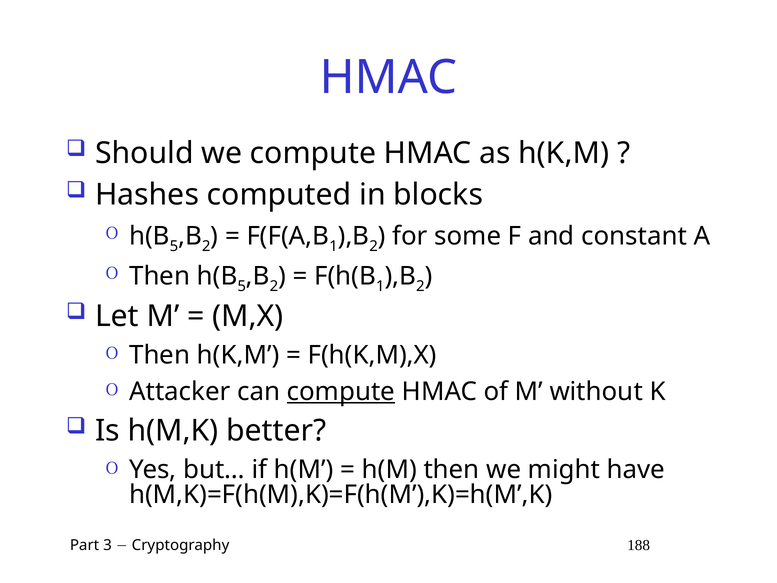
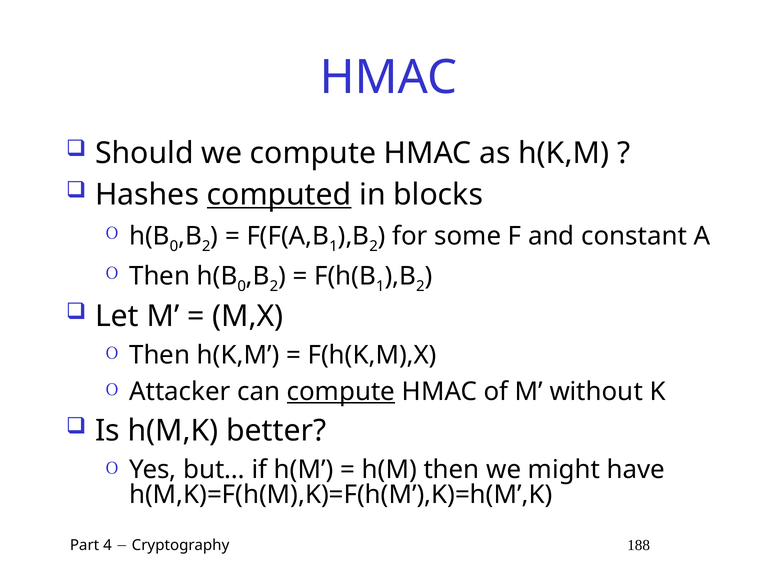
computed underline: none -> present
5 at (174, 246): 5 -> 0
5 at (242, 286): 5 -> 0
3: 3 -> 4
